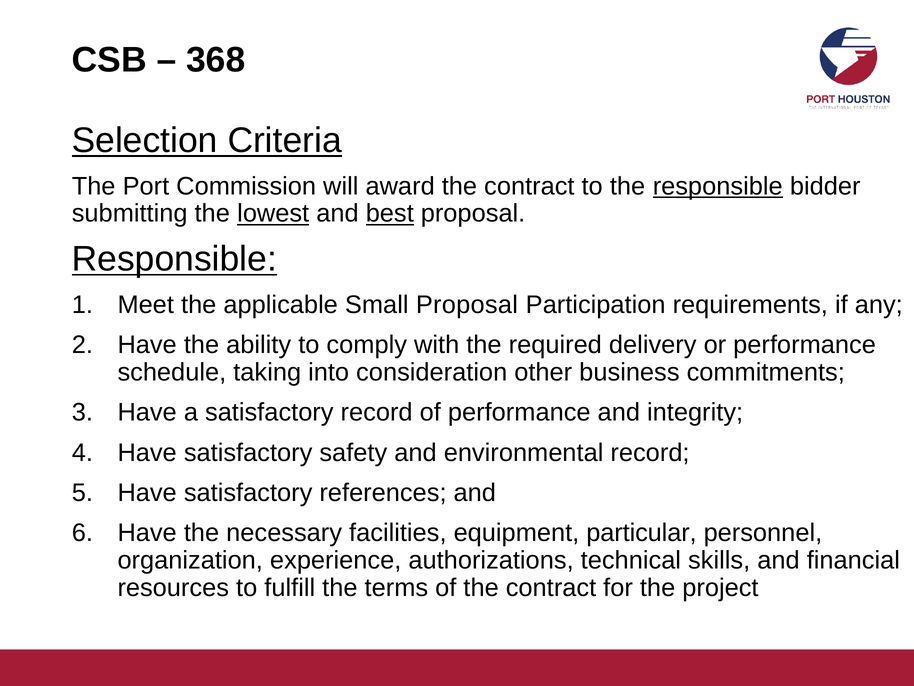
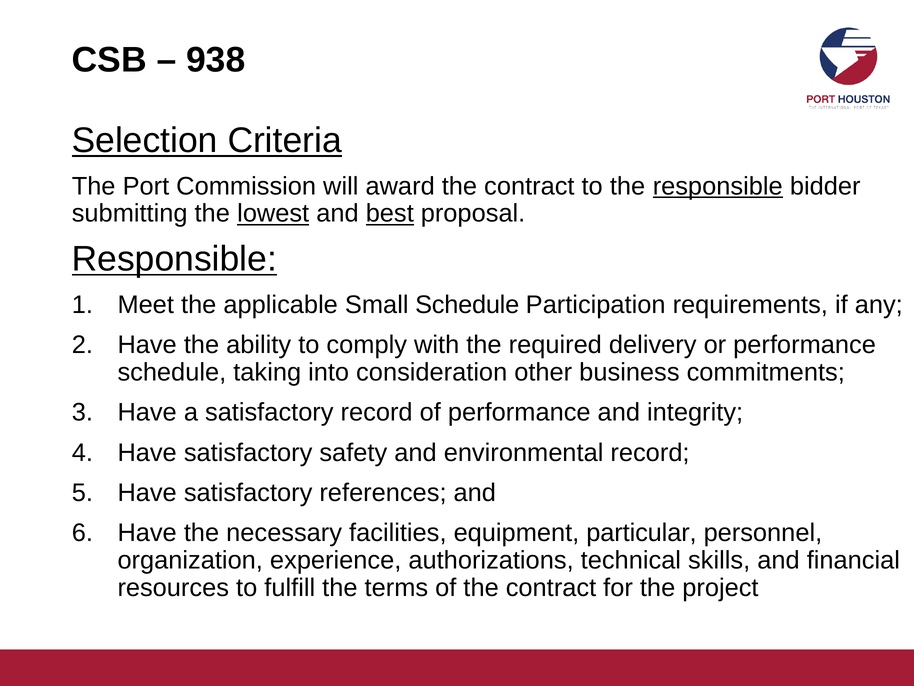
368: 368 -> 938
Small Proposal: Proposal -> Schedule
